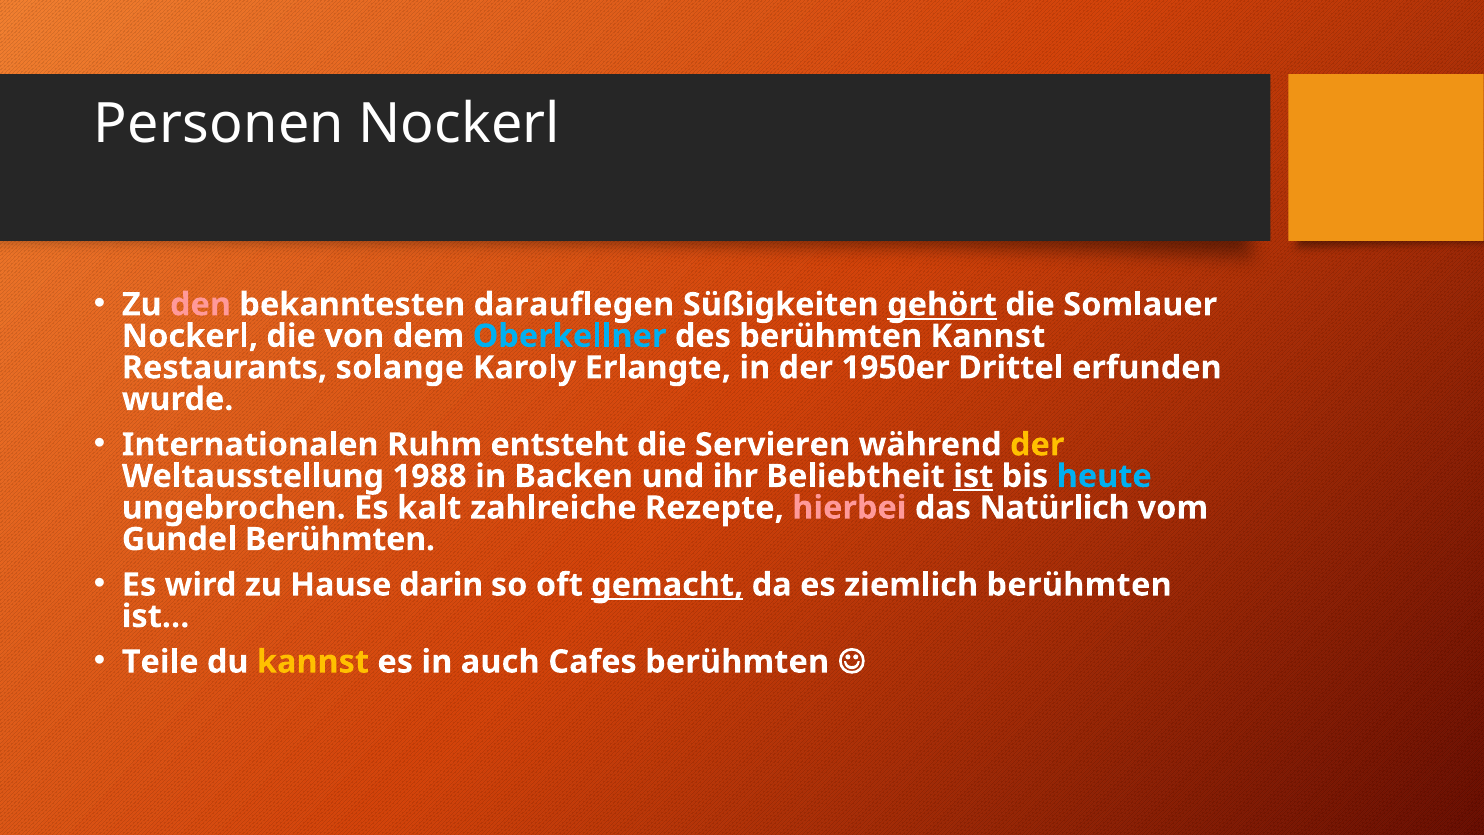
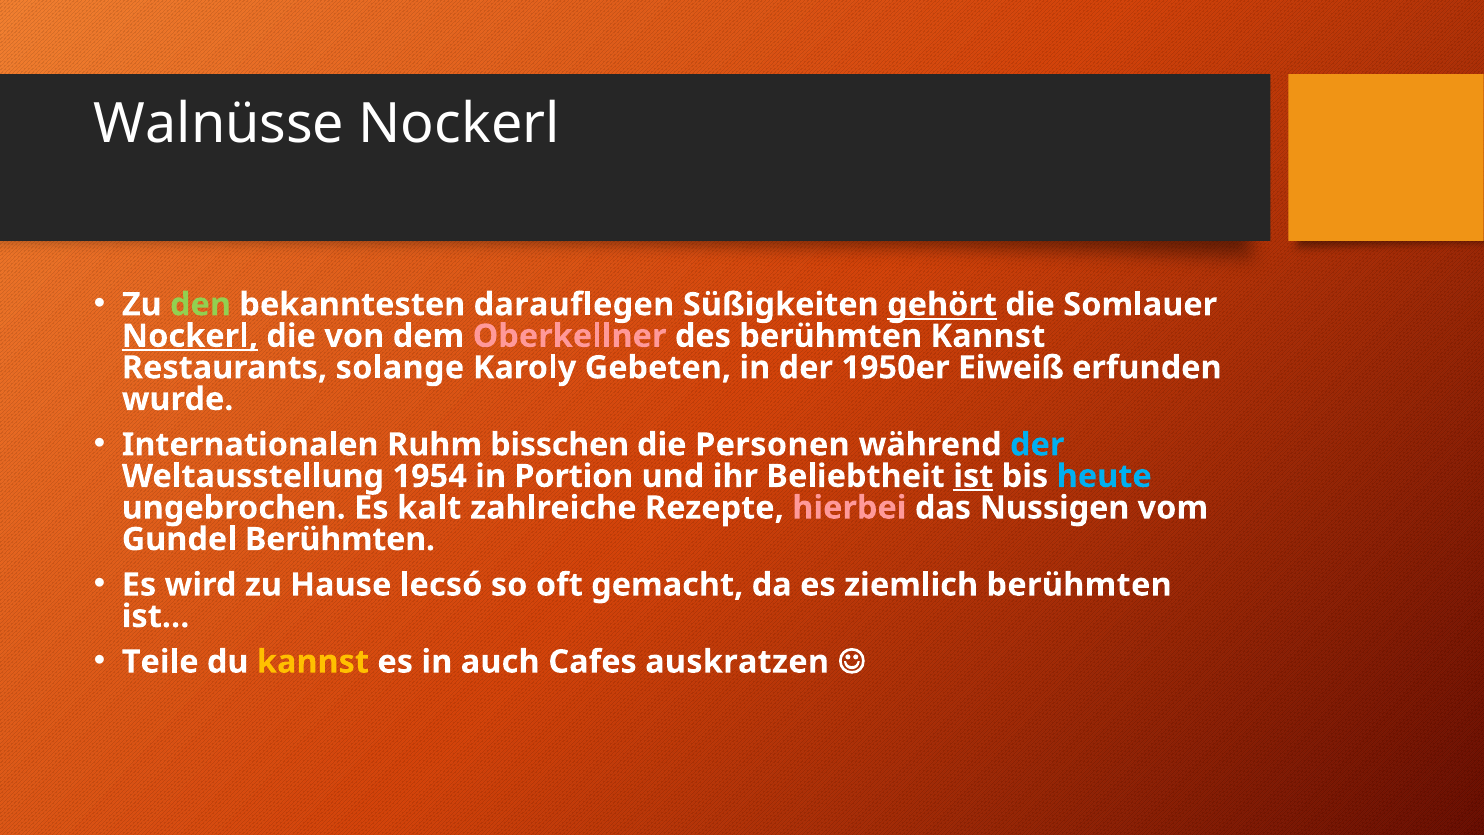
Personen: Personen -> Walnüsse
den colour: pink -> light green
Nockerl at (190, 336) underline: none -> present
Oberkellner colour: light blue -> pink
Erlangte: Erlangte -> Gebeten
Drittel: Drittel -> Eiweiß
entsteht: entsteht -> bisschen
Servieren: Servieren -> Personen
der at (1037, 445) colour: yellow -> light blue
1988: 1988 -> 1954
Backen: Backen -> Portion
Natürlich: Natürlich -> Nussigen
darin: darin -> lecsó
gemacht underline: present -> none
Cafes berühmten: berühmten -> auskratzen
